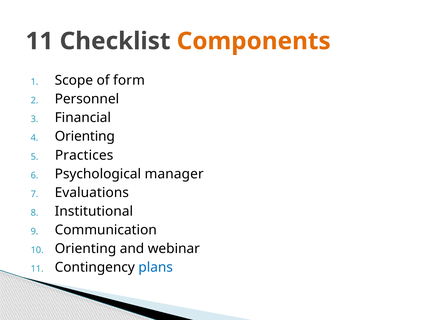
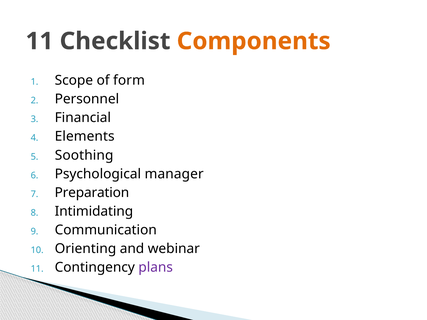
Orienting at (85, 137): Orienting -> Elements
Practices: Practices -> Soothing
Evaluations: Evaluations -> Preparation
Institutional: Institutional -> Intimidating
plans colour: blue -> purple
